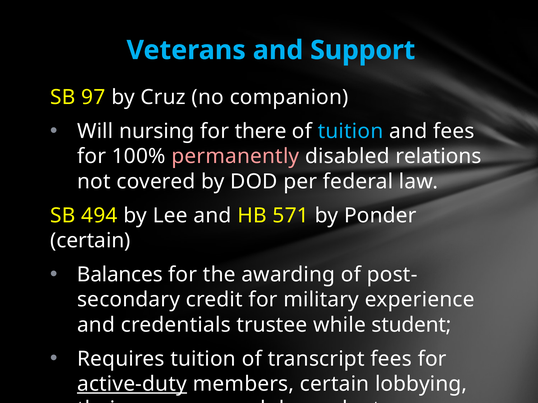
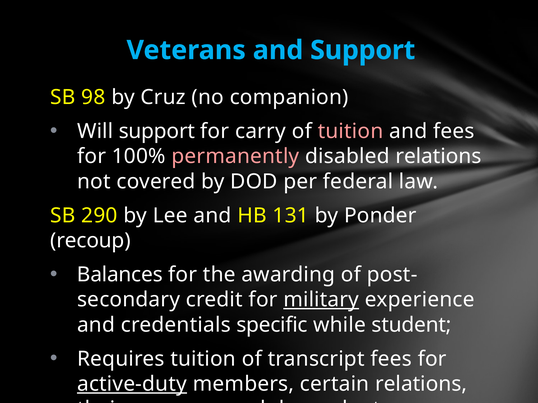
97: 97 -> 98
Will nursing: nursing -> support
there: there -> carry
tuition at (351, 131) colour: light blue -> pink
494: 494 -> 290
571: 571 -> 131
certain at (90, 241): certain -> recoup
military underline: none -> present
trustee: trustee -> specific
certain lobbying: lobbying -> relations
